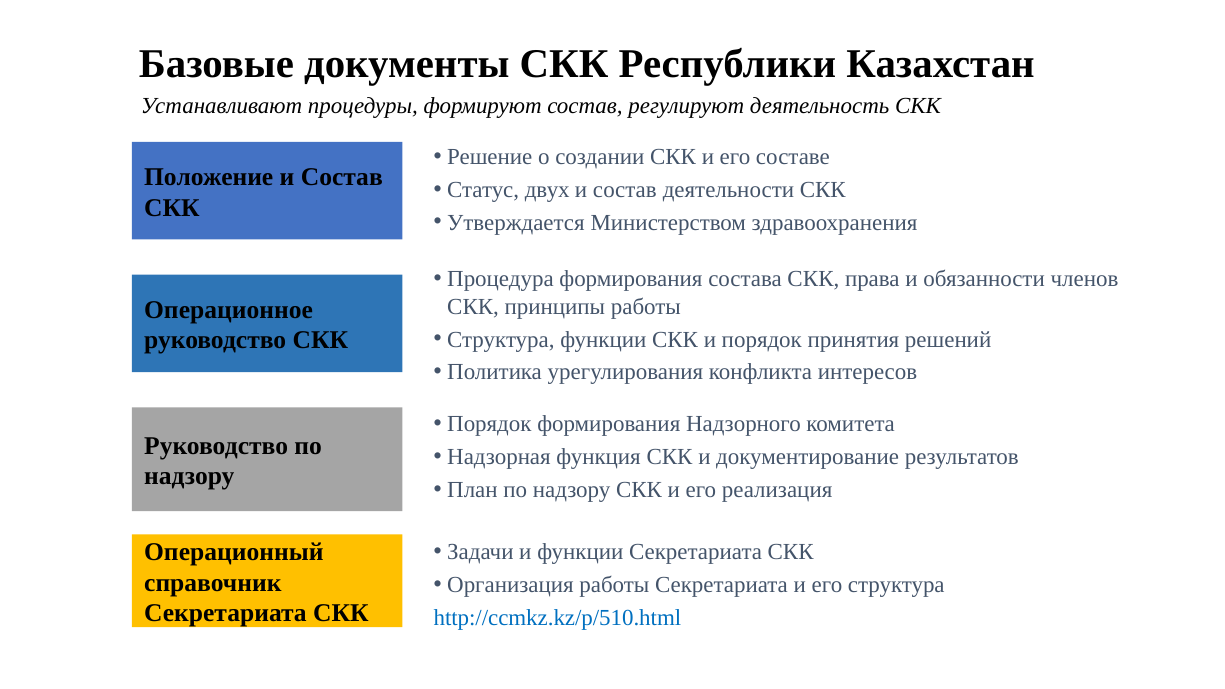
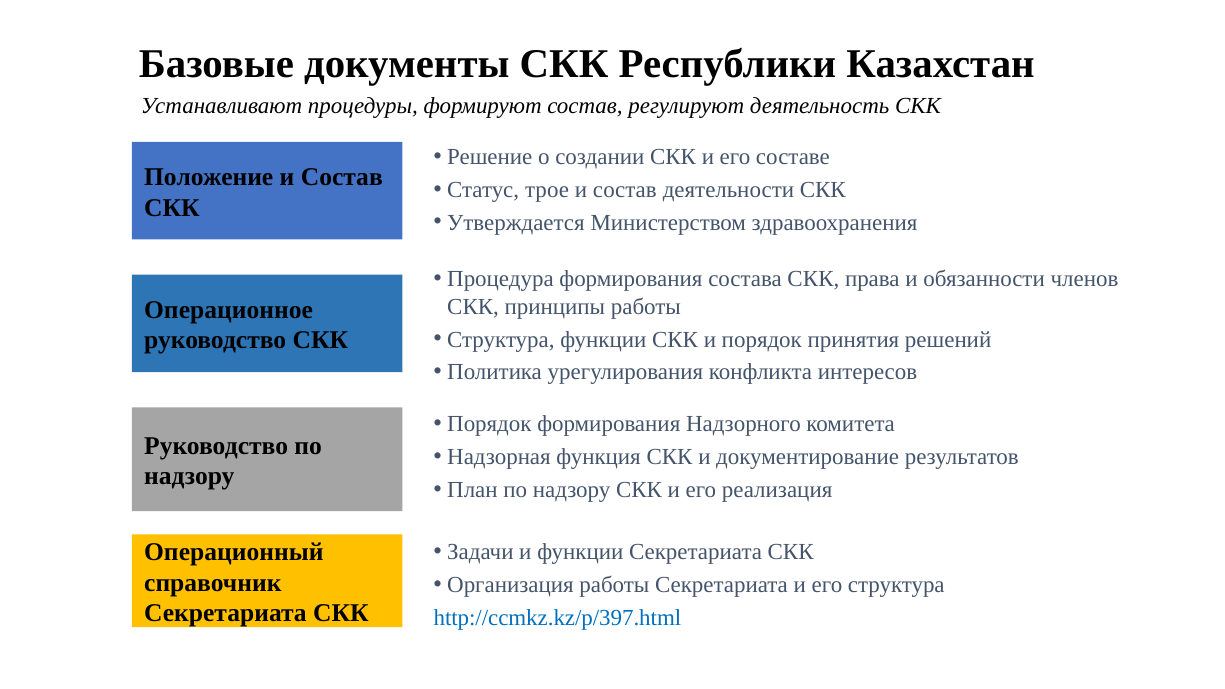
двух: двух -> трое
http://ccmkz.kz/p/510.html: http://ccmkz.kz/p/510.html -> http://ccmkz.kz/p/397.html
